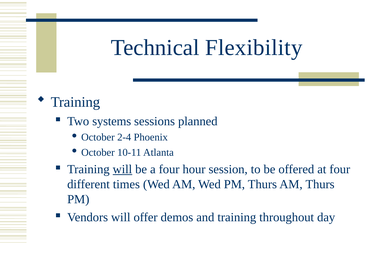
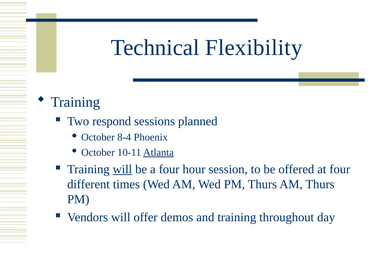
systems: systems -> respond
2-4: 2-4 -> 8-4
Atlanta underline: none -> present
